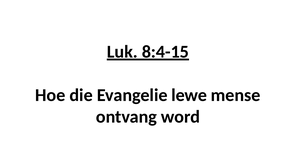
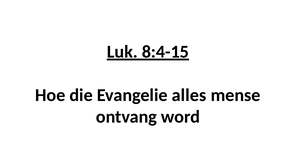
lewe: lewe -> alles
